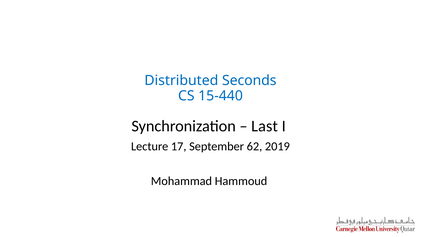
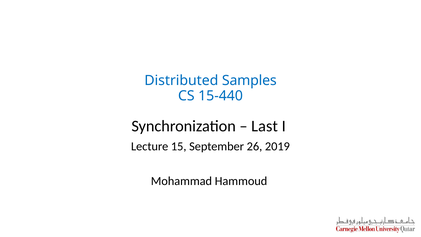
Seconds: Seconds -> Samples
17: 17 -> 15
62: 62 -> 26
